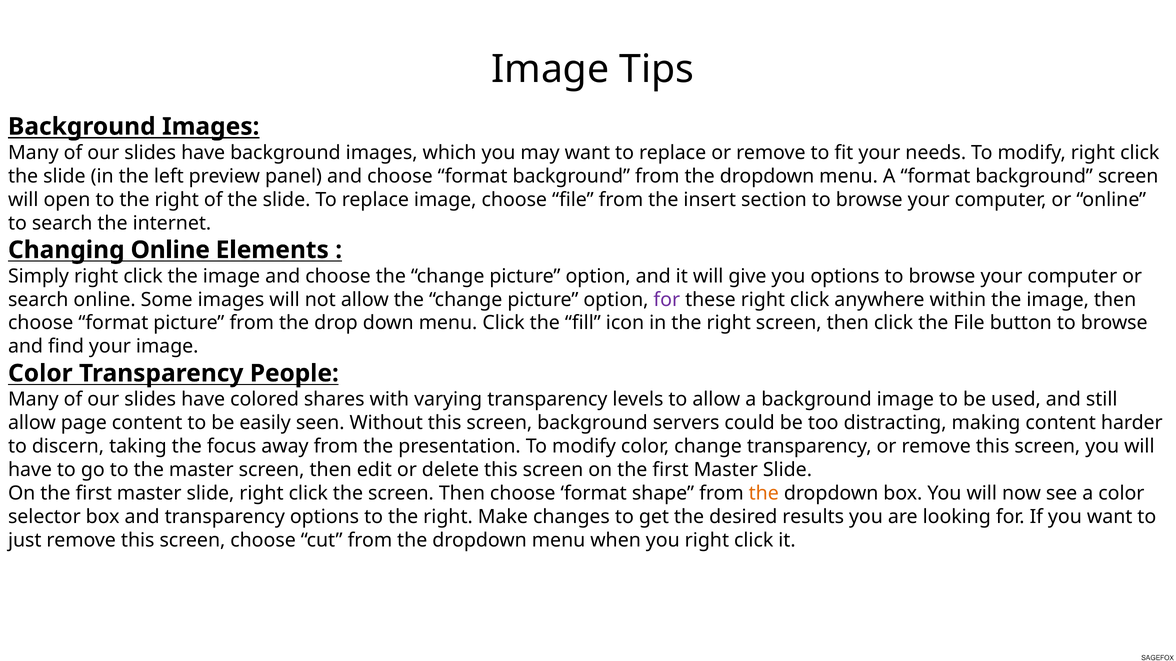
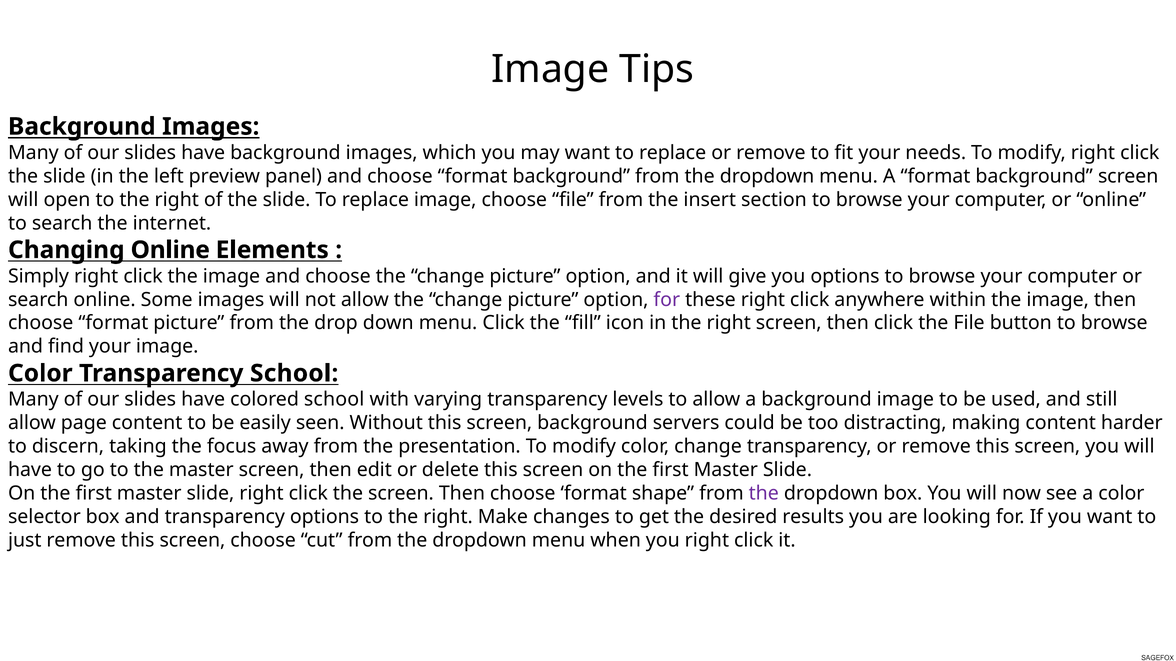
Transparency People: People -> School
colored shares: shares -> school
the at (764, 494) colour: orange -> purple
